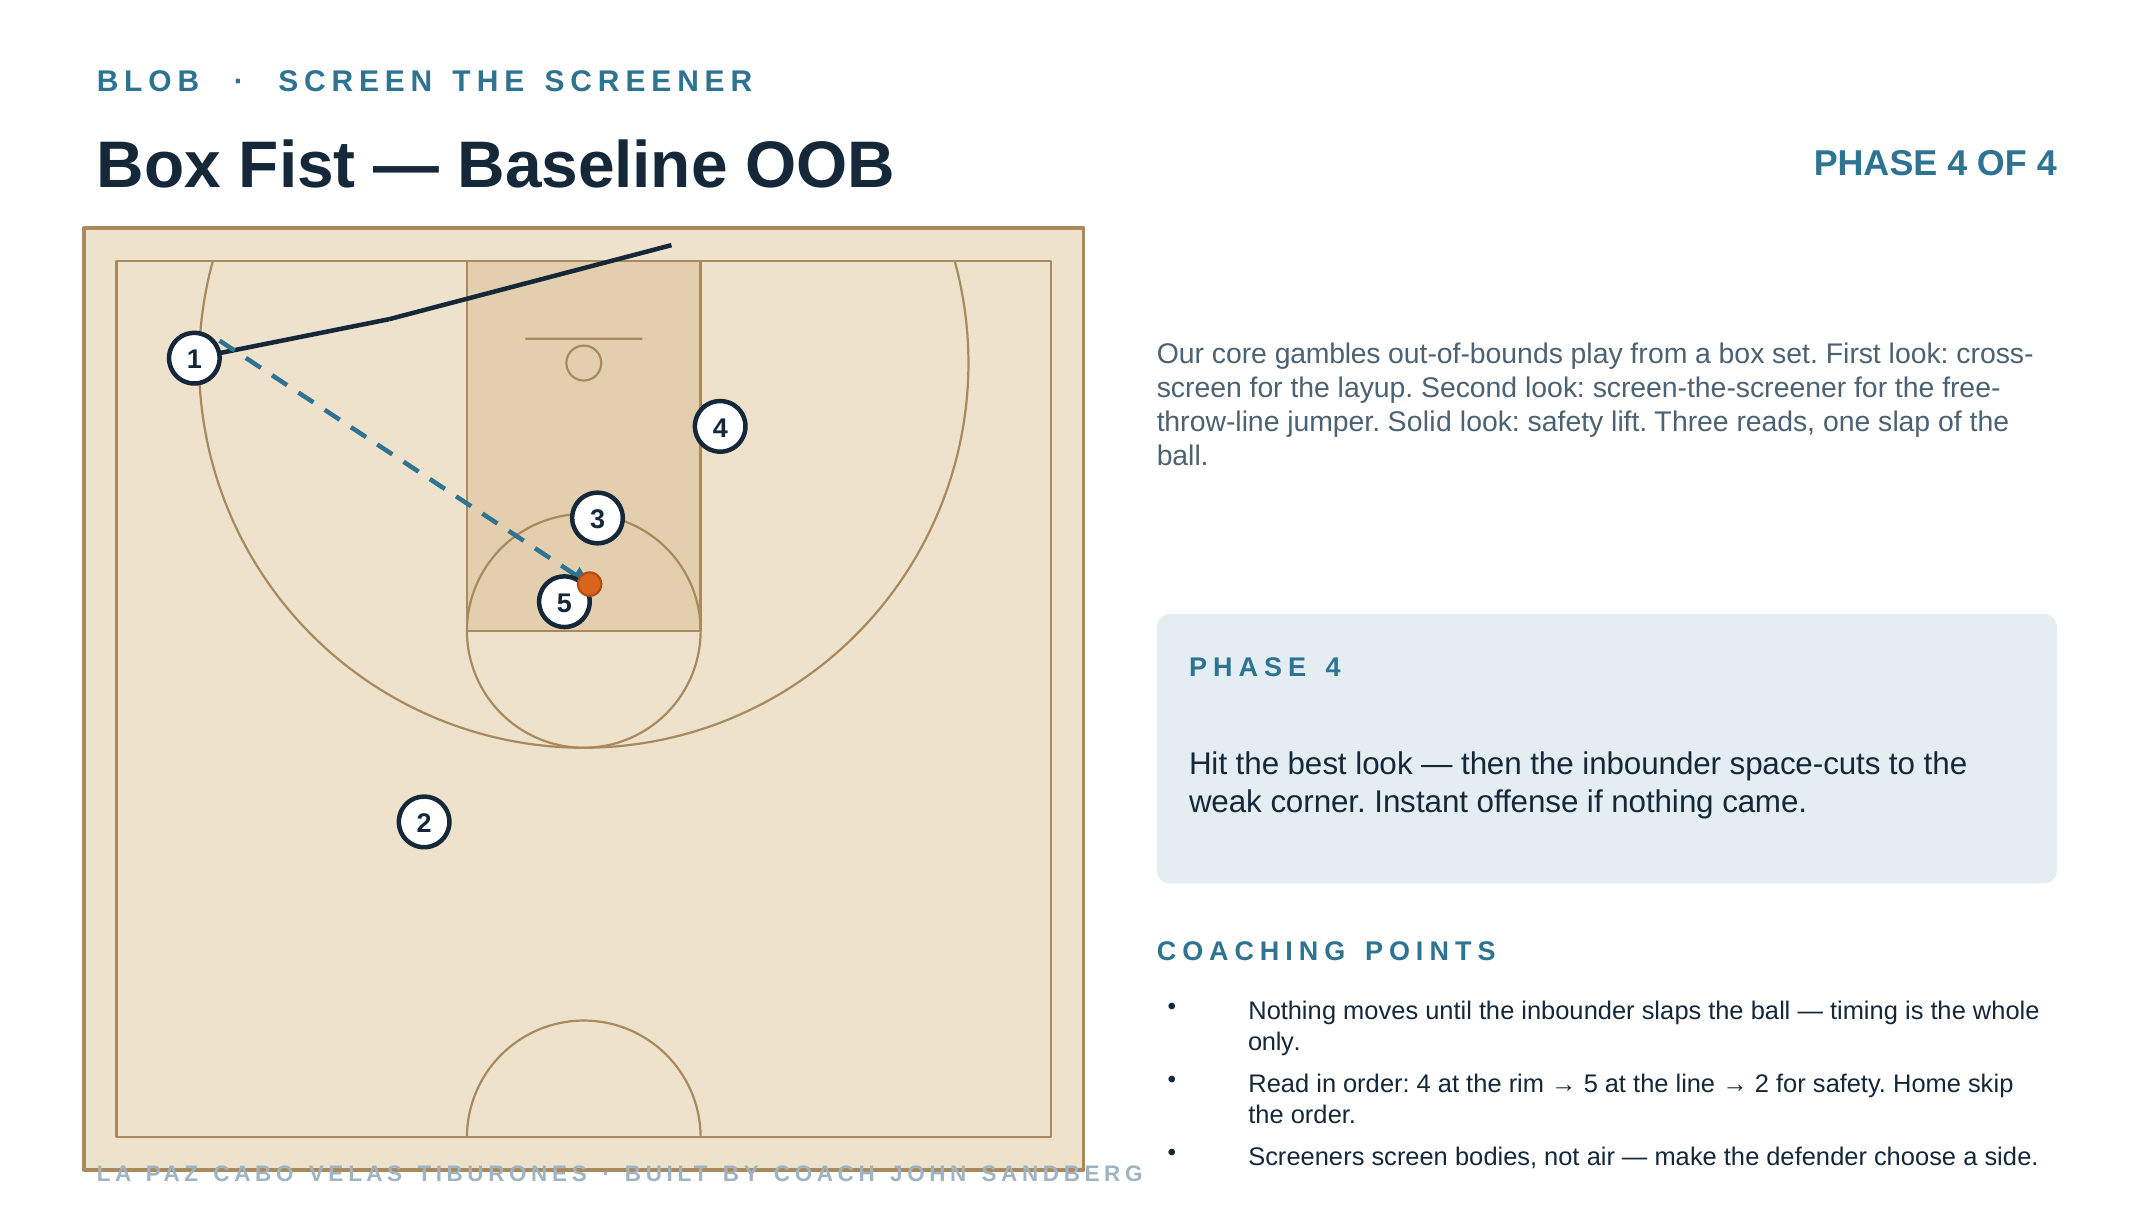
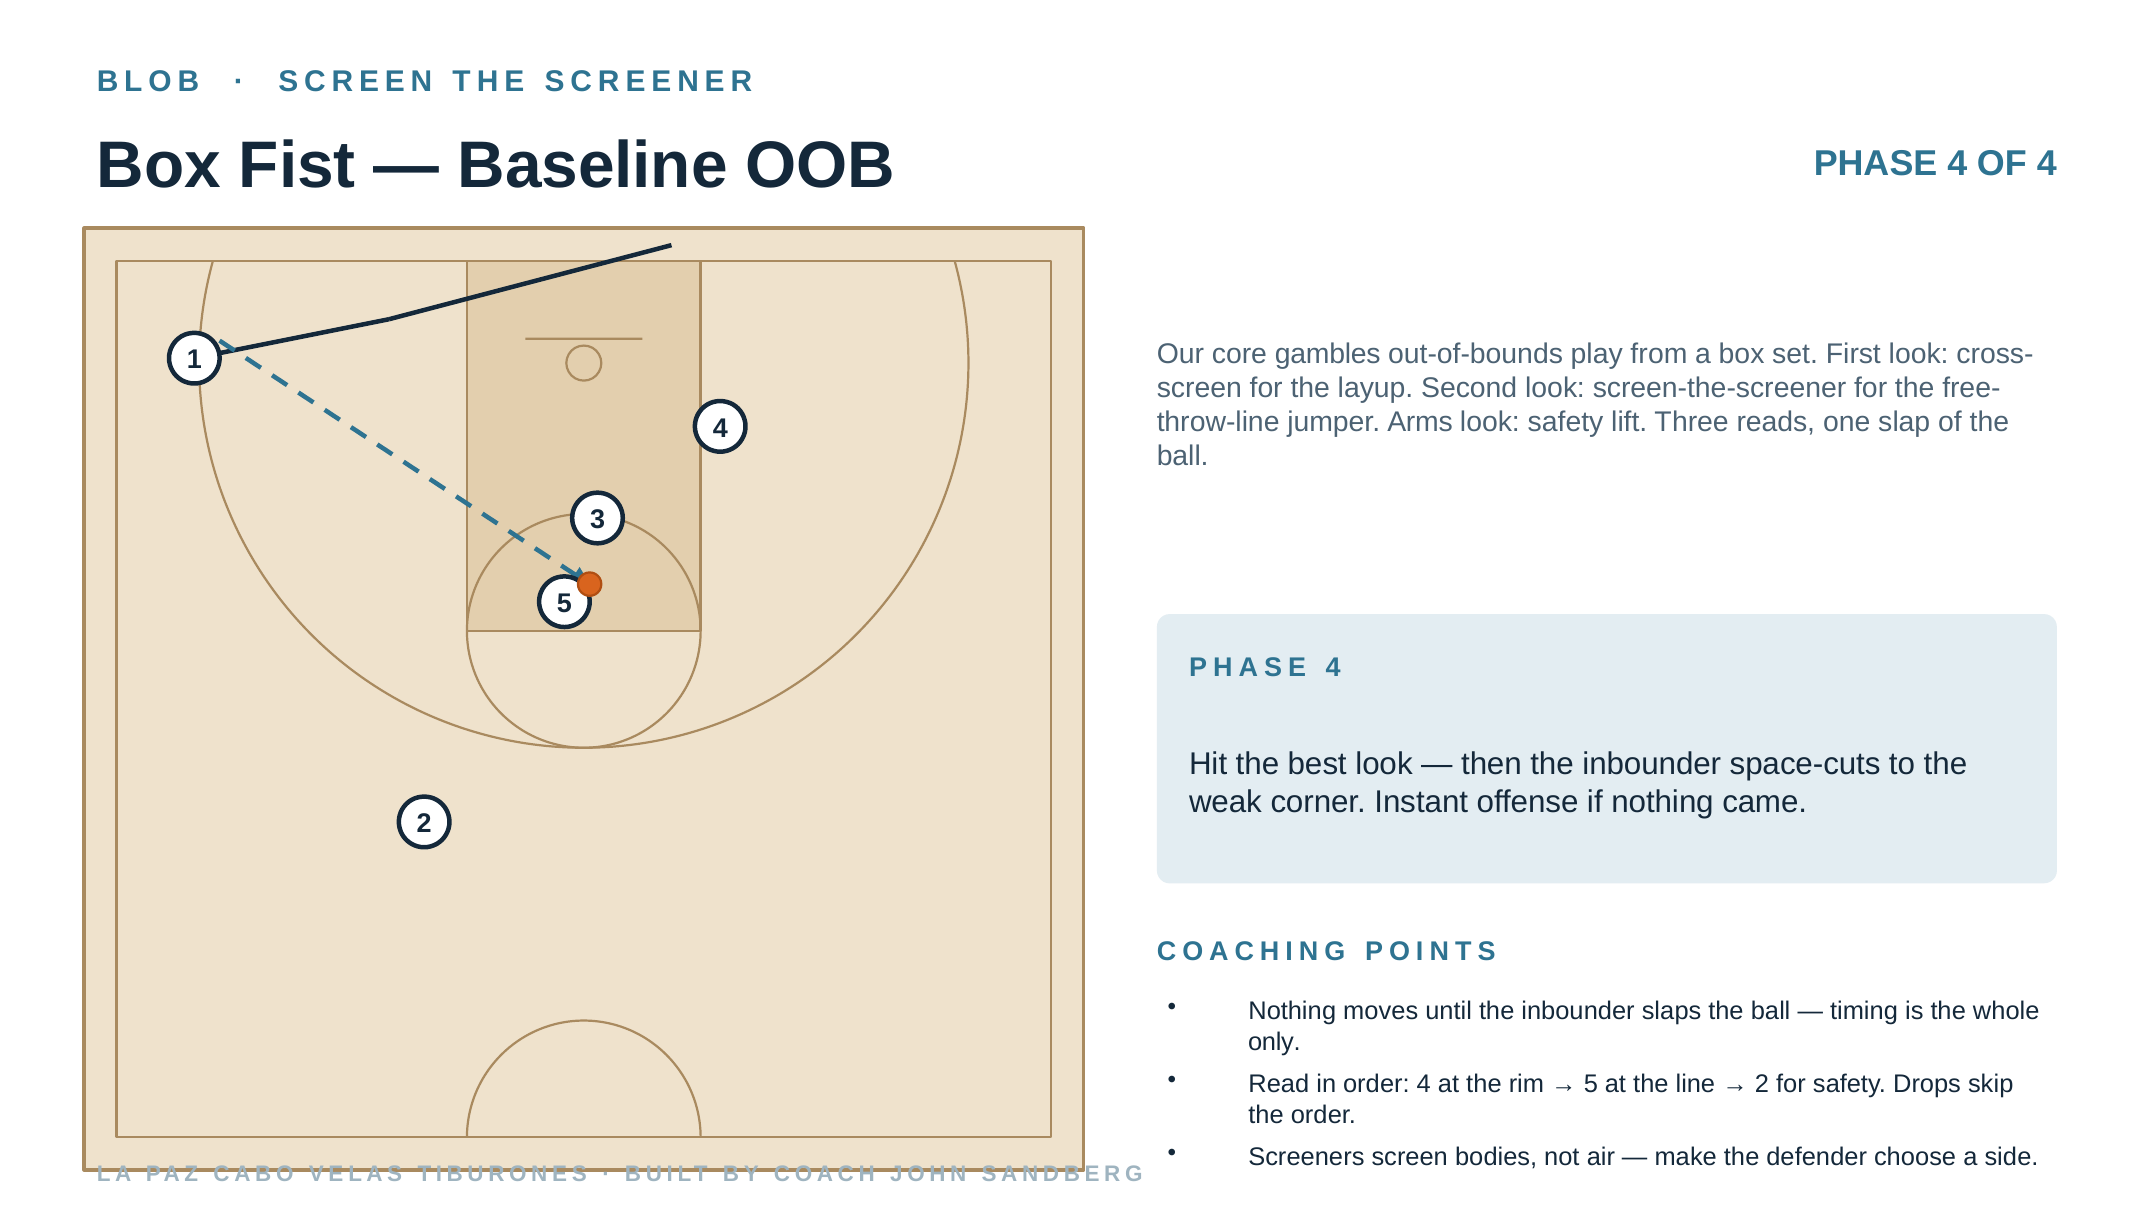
Solid: Solid -> Arms
Home: Home -> Drops
